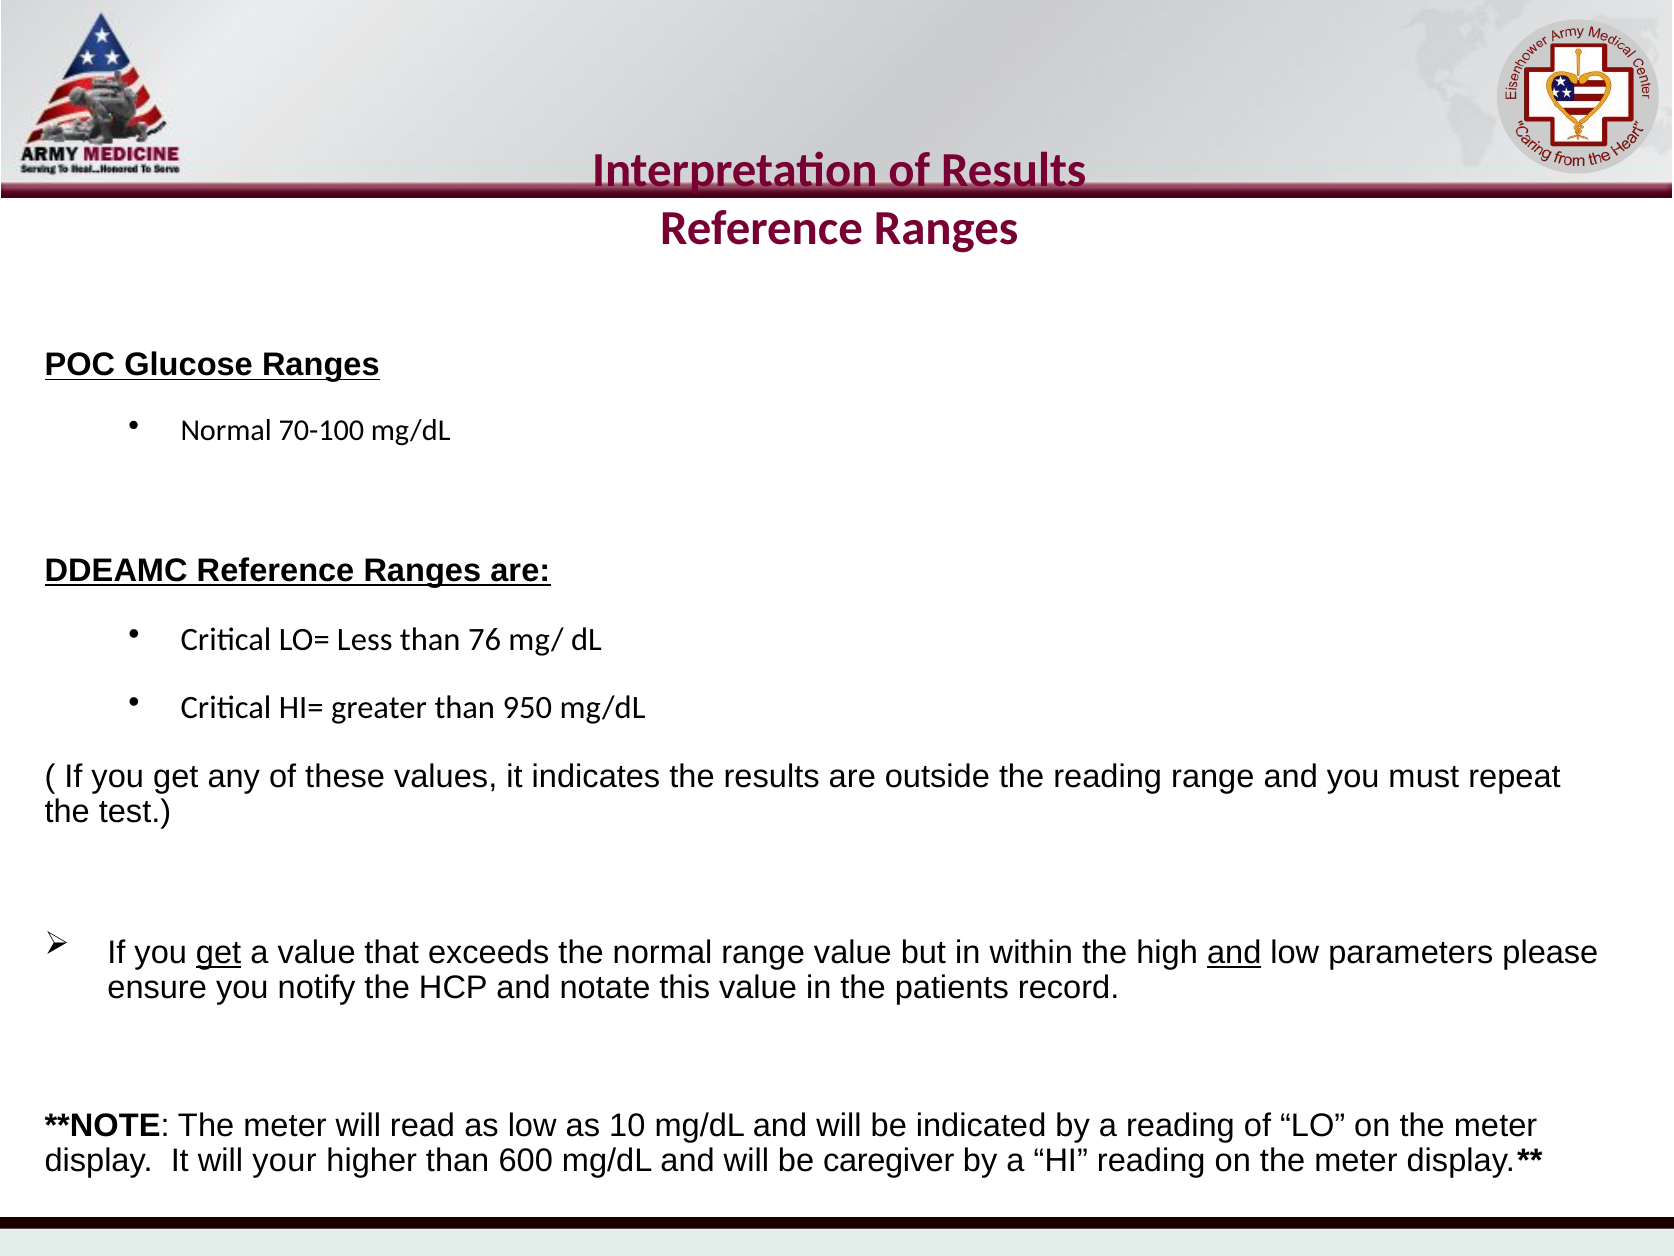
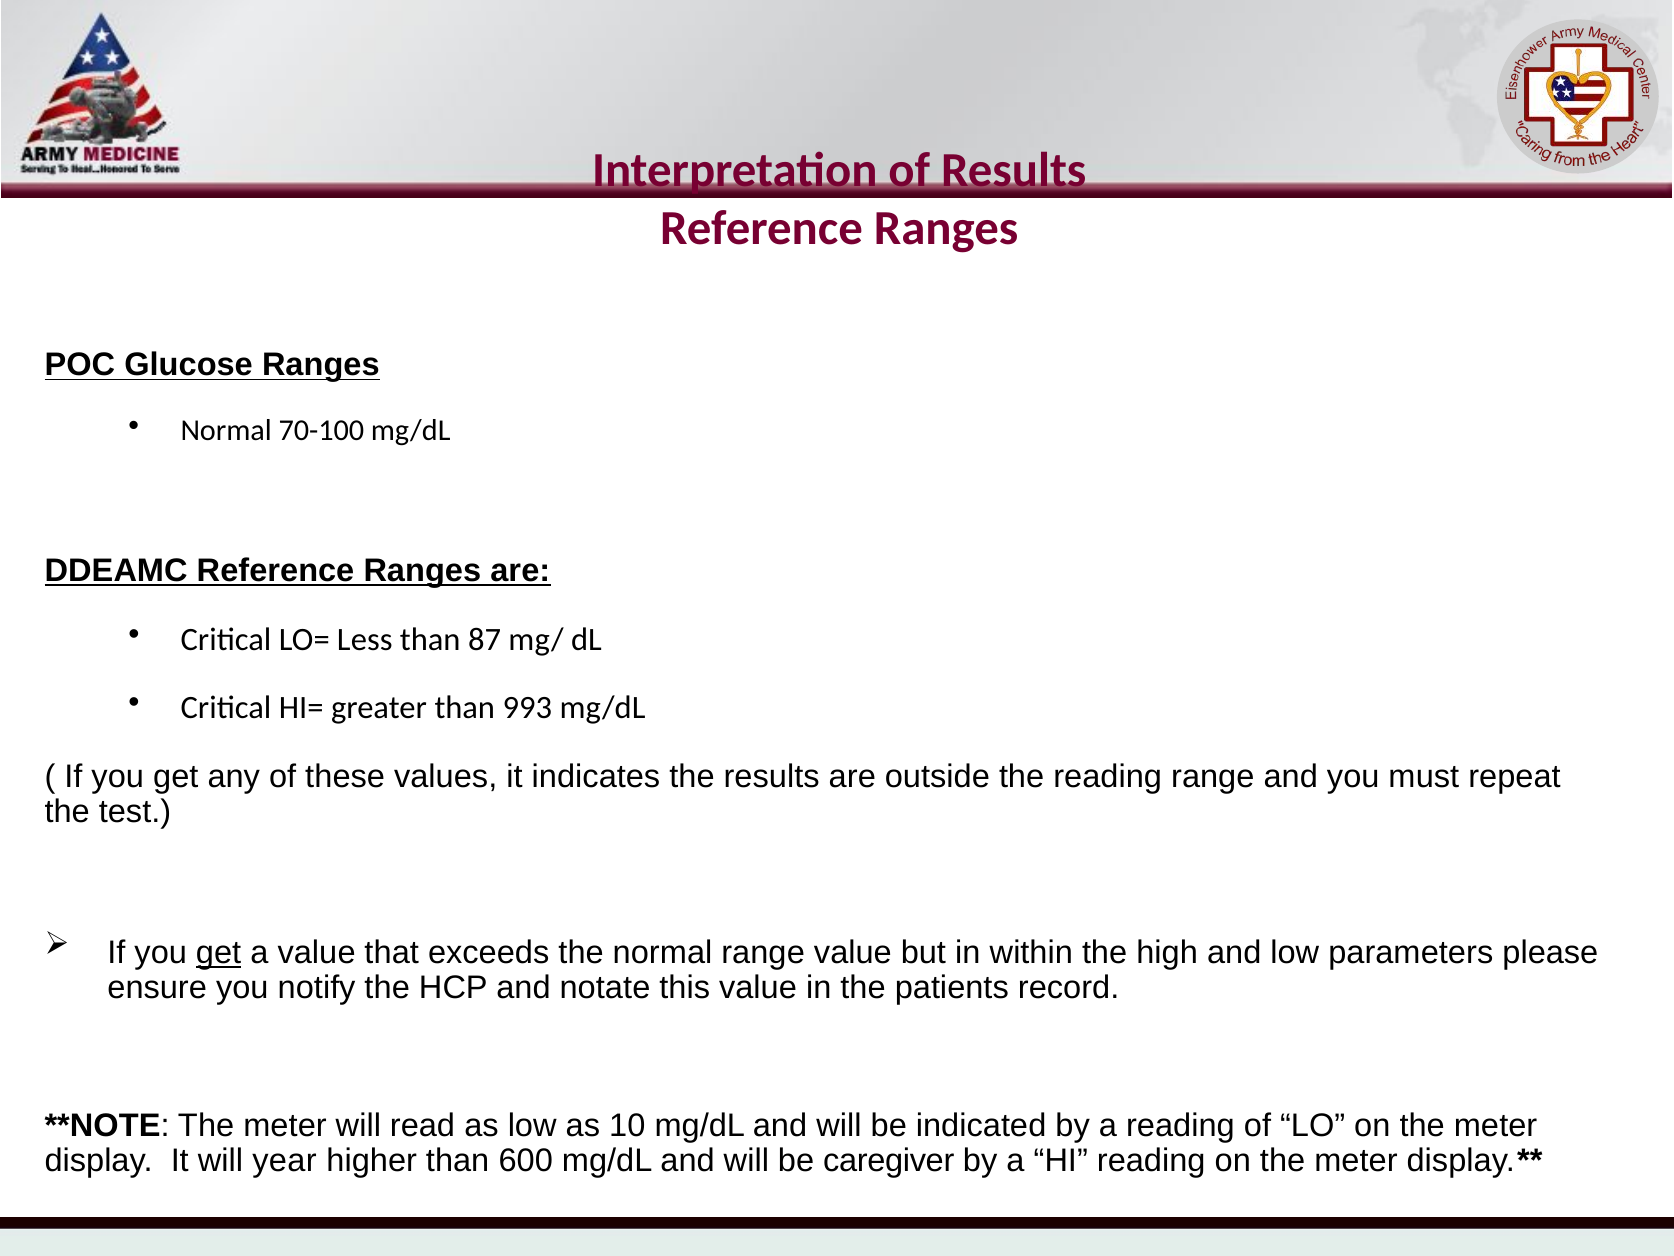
76: 76 -> 87
950: 950 -> 993
and at (1234, 953) underline: present -> none
your: your -> year
